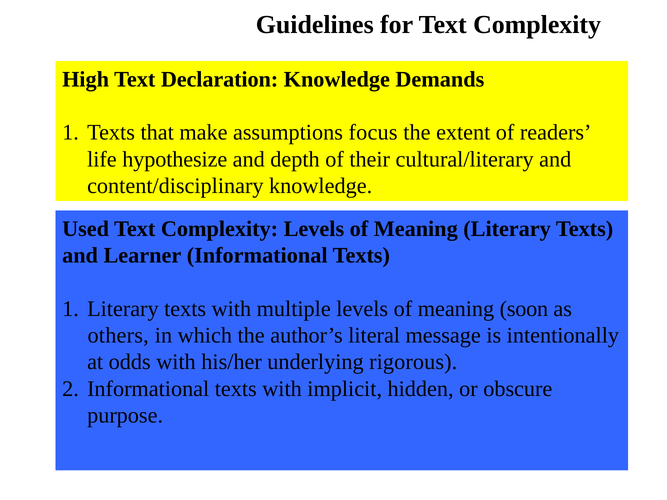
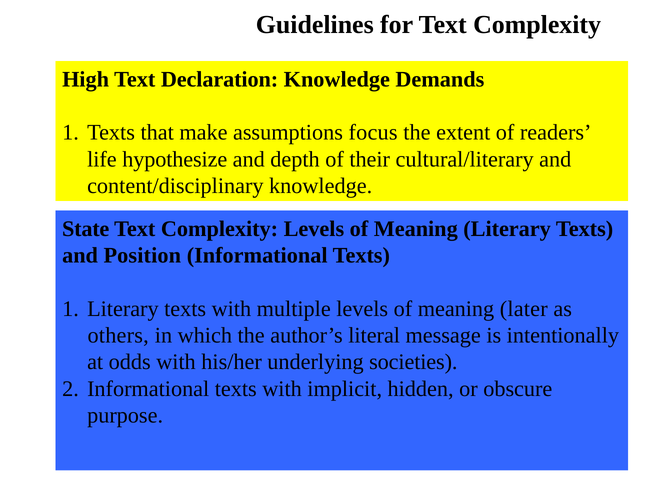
Used: Used -> State
Learner: Learner -> Position
soon: soon -> later
rigorous: rigorous -> societies
